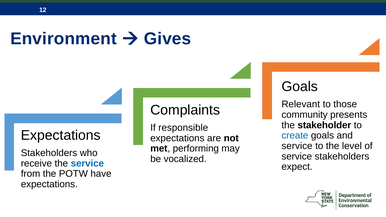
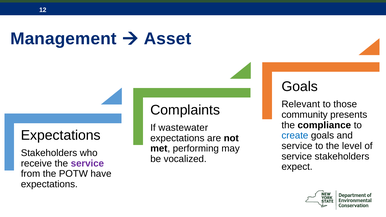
Environment: Environment -> Management
Gives: Gives -> Asset
stakeholder: stakeholder -> compliance
responsible: responsible -> wastewater
service at (87, 163) colour: blue -> purple
